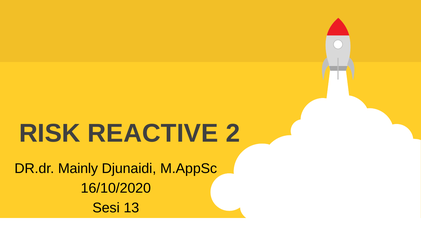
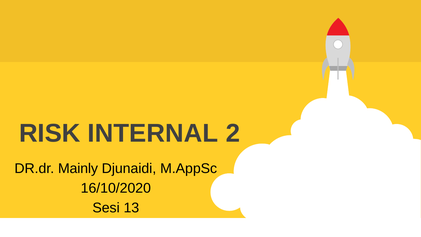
REACTIVE: REACTIVE -> INTERNAL
